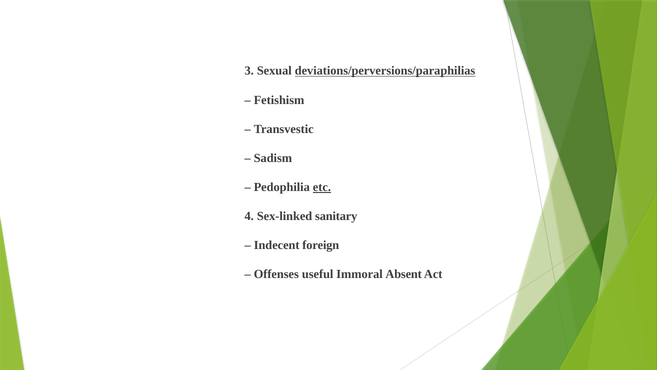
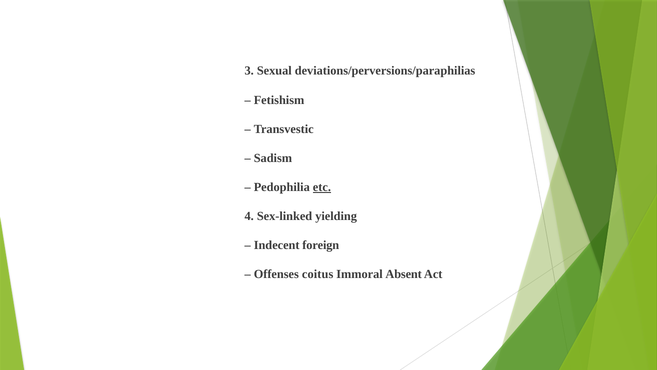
deviations/perversions/paraphilias underline: present -> none
sanitary: sanitary -> yielding
useful: useful -> coitus
